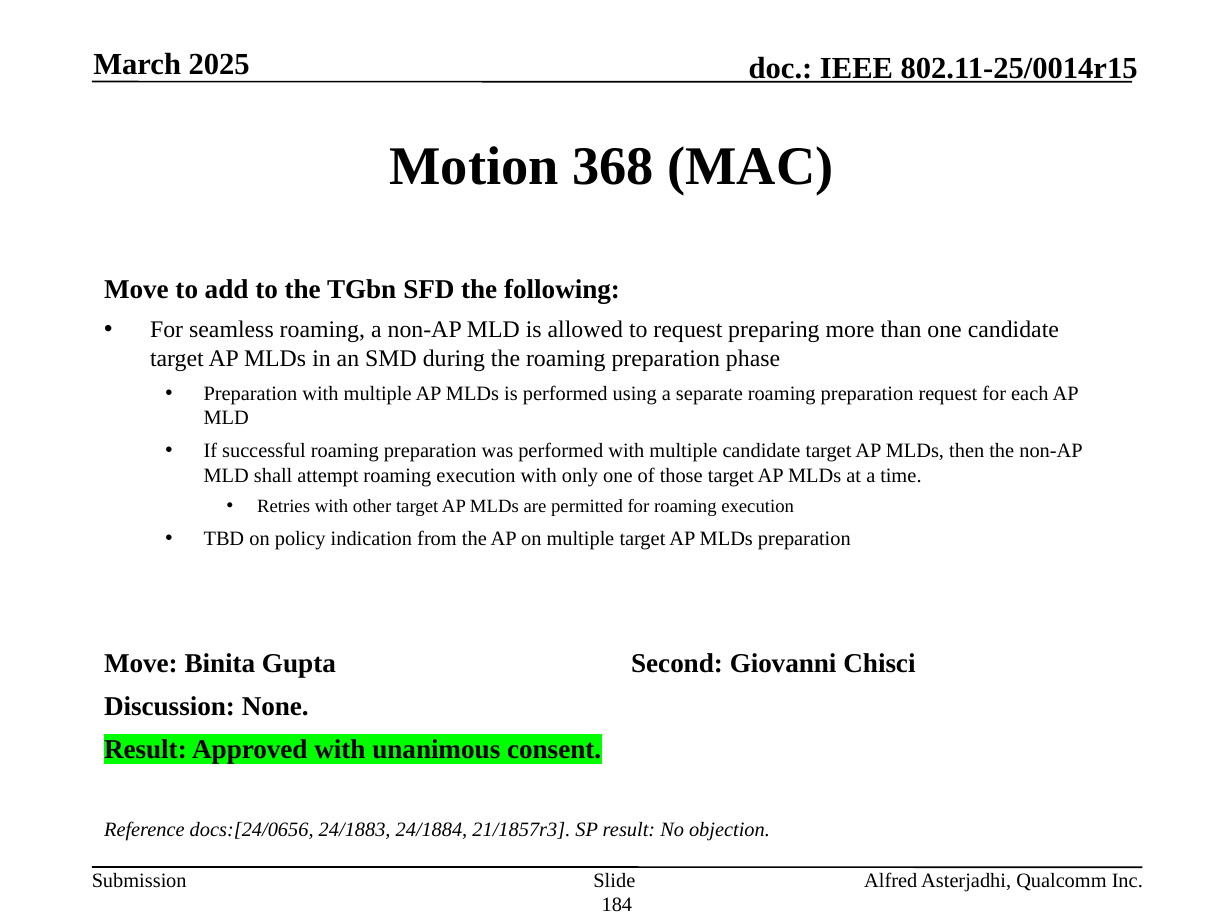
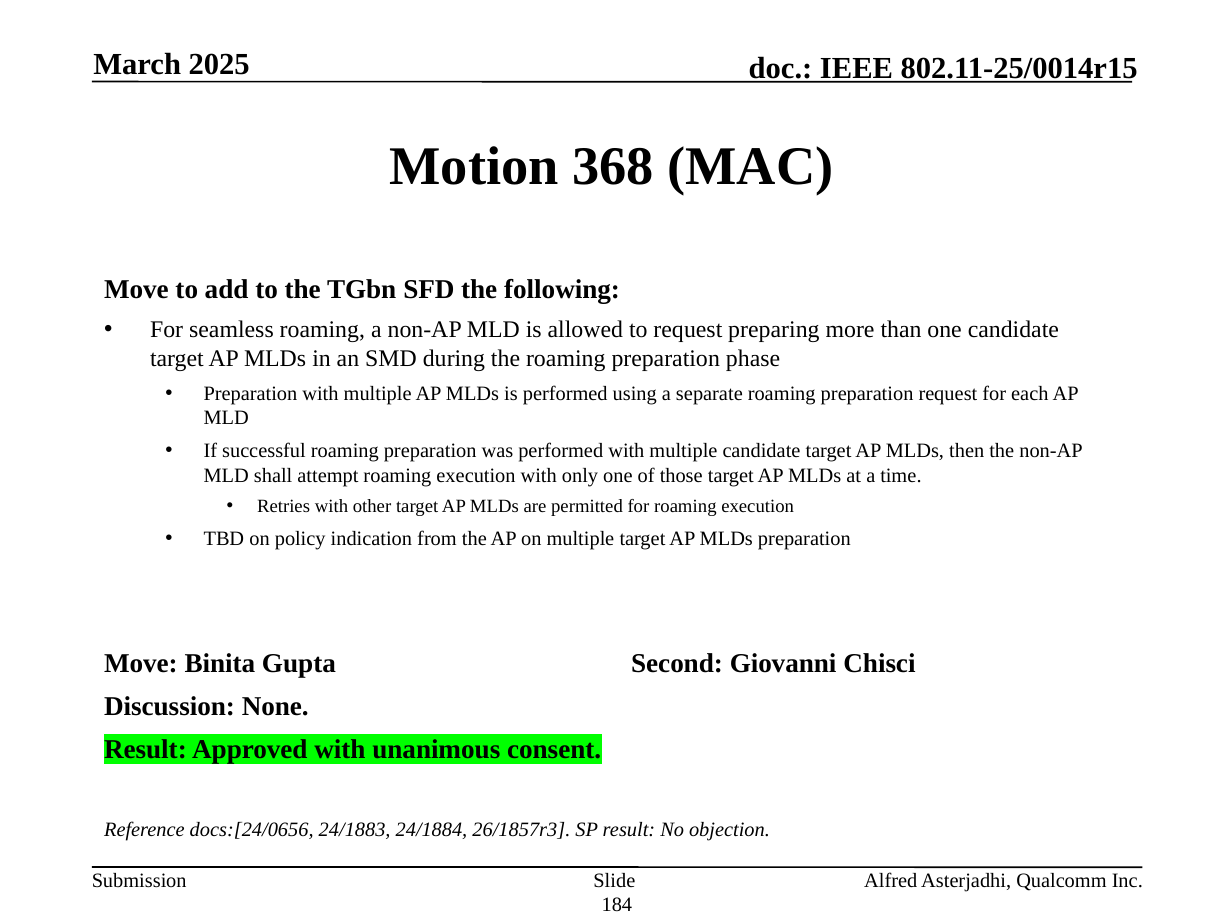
21/1857r3: 21/1857r3 -> 26/1857r3
